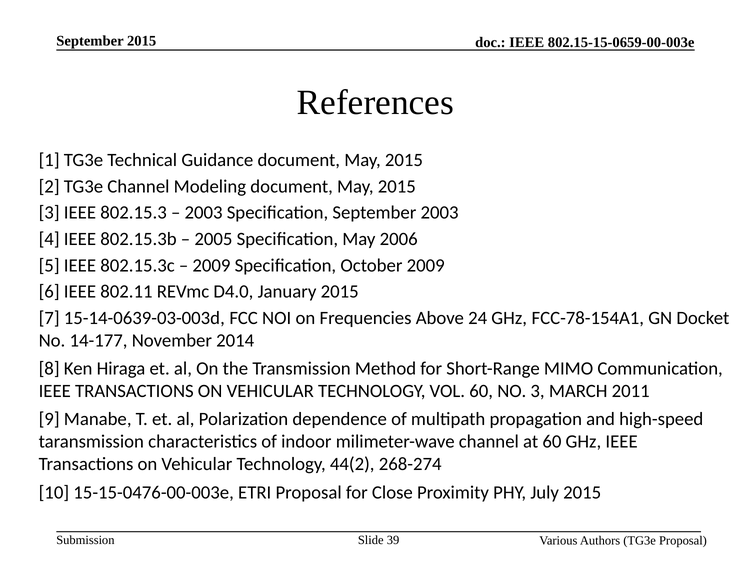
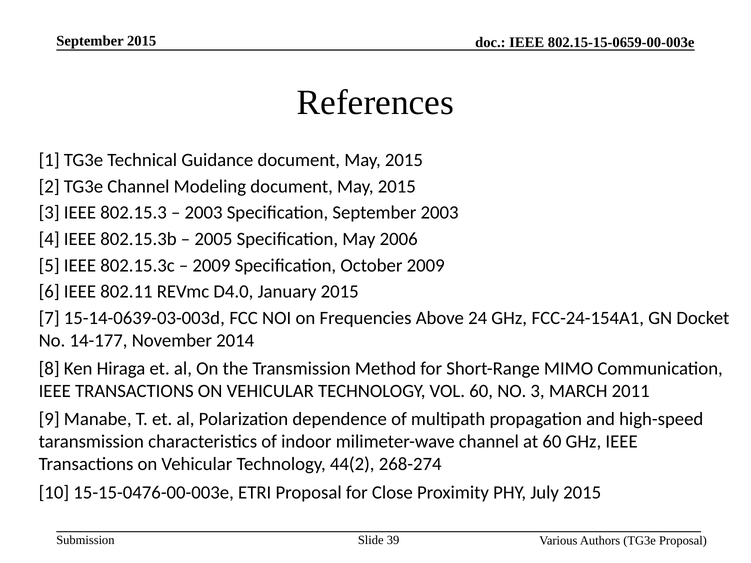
FCC-78-154A1: FCC-78-154A1 -> FCC-24-154A1
